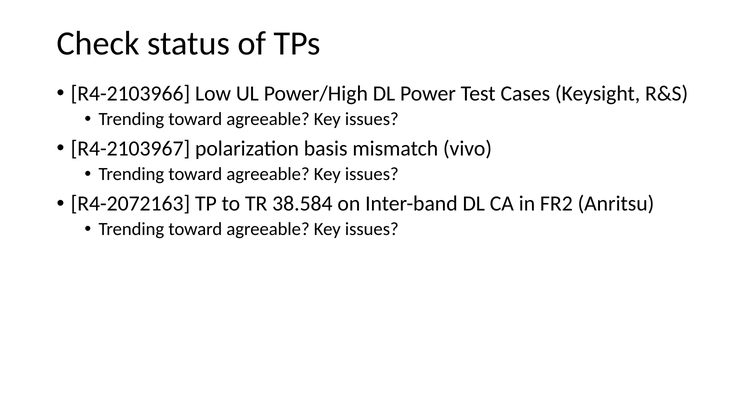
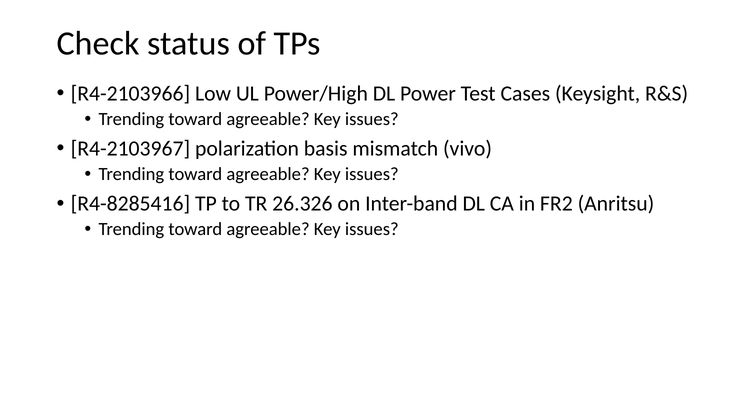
R4-2072163: R4-2072163 -> R4-8285416
38.584: 38.584 -> 26.326
